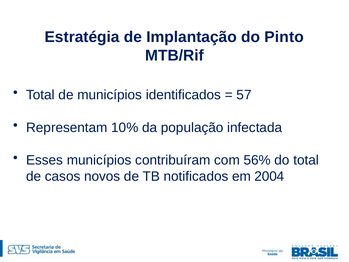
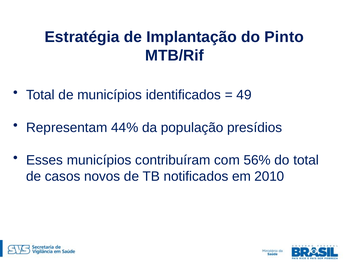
57: 57 -> 49
10%: 10% -> 44%
infectada: infectada -> presídios
2004: 2004 -> 2010
